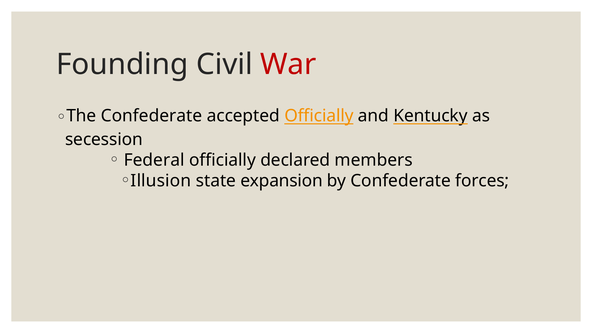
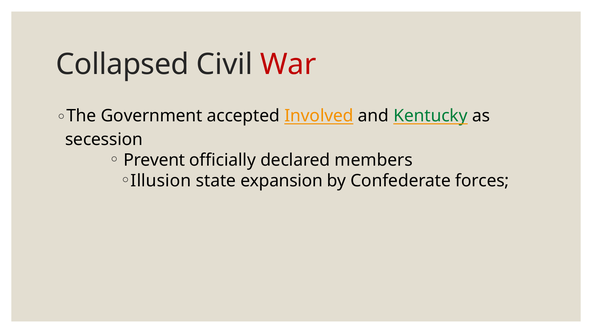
Founding: Founding -> Collapsed
The Confederate: Confederate -> Government
accepted Officially: Officially -> Involved
Kentucky colour: black -> green
Federal: Federal -> Prevent
